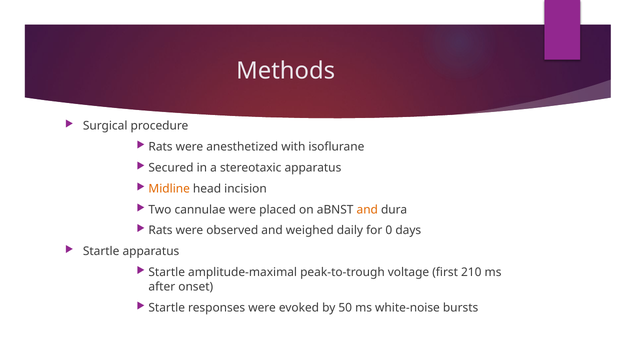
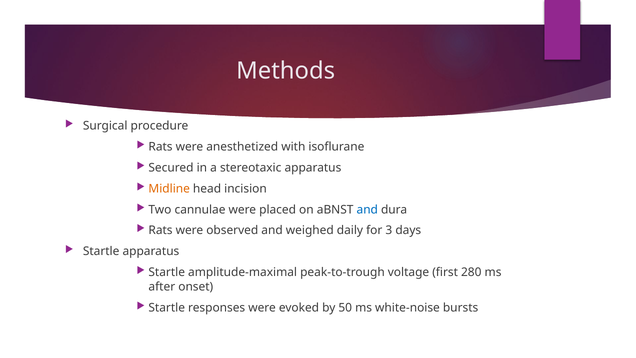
and at (367, 209) colour: orange -> blue
0: 0 -> 3
210: 210 -> 280
